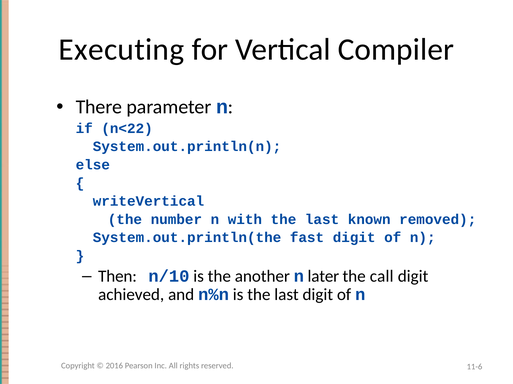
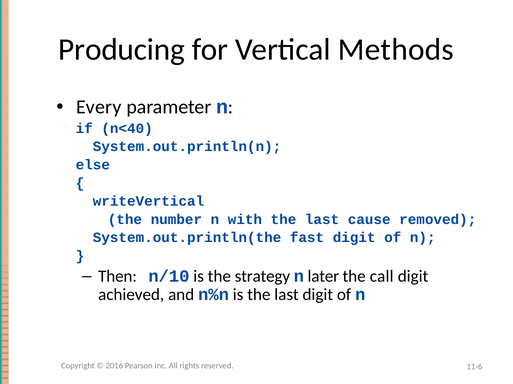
Executing: Executing -> Producing
Compiler: Compiler -> Methods
There: There -> Every
n<22: n<22 -> n<40
known: known -> cause
another: another -> strategy
